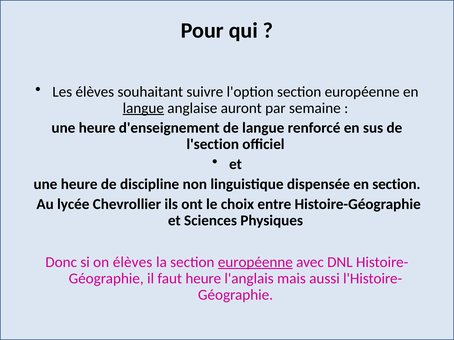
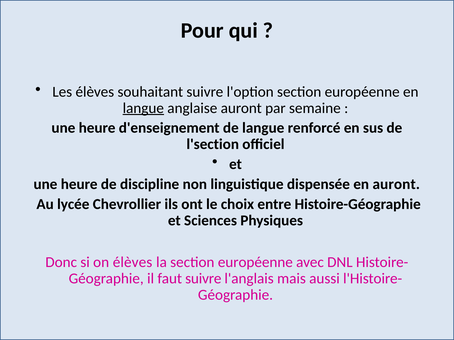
en section: section -> auront
européenne at (255, 262) underline: present -> none
faut heure: heure -> suivre
